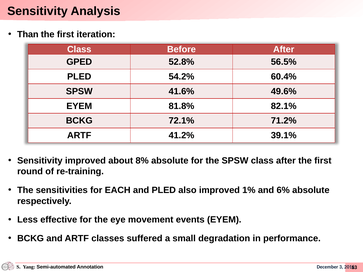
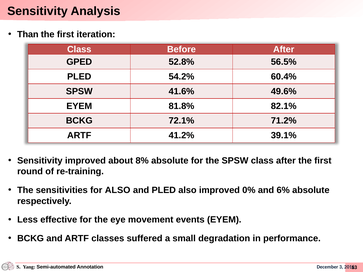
for EACH: EACH -> ALSO
1%: 1% -> 0%
